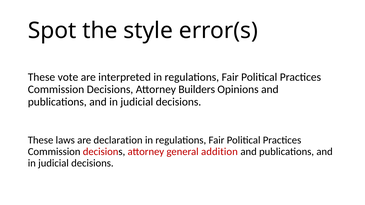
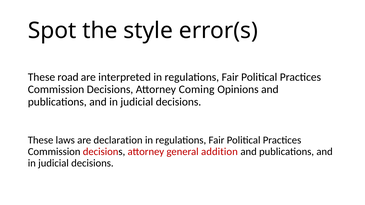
vote: vote -> road
Builders: Builders -> Coming
